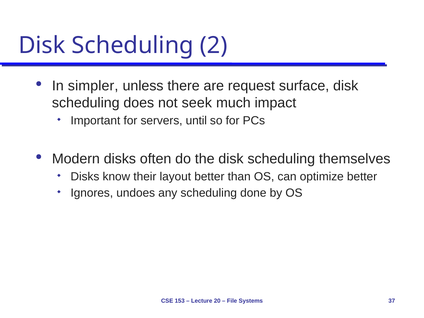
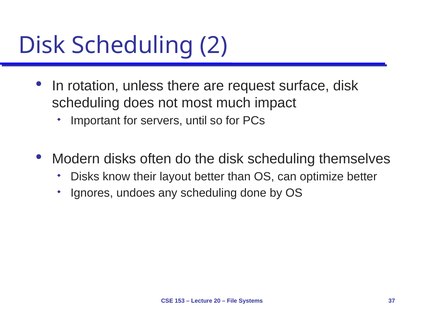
simpler: simpler -> rotation
seek: seek -> most
